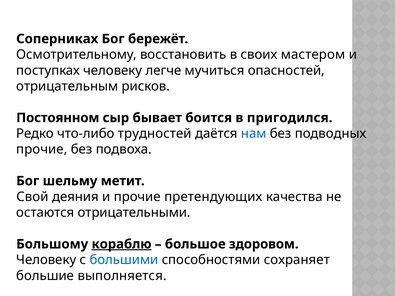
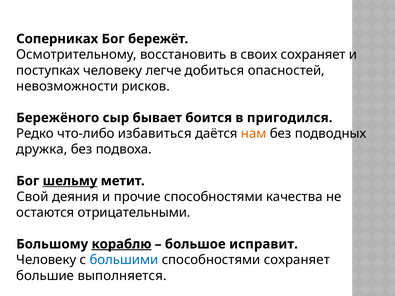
своих мастером: мастером -> сохраняет
мучиться: мучиться -> добиться
отрицательным: отрицательным -> невозможности
Постоянном: Постоянном -> Бережёного
трудностей: трудностей -> избавиться
нам colour: blue -> orange
прочие at (42, 150): прочие -> дружка
шельму underline: none -> present
прочие претендующих: претендующих -> способностями
здоровом: здоровом -> исправит
